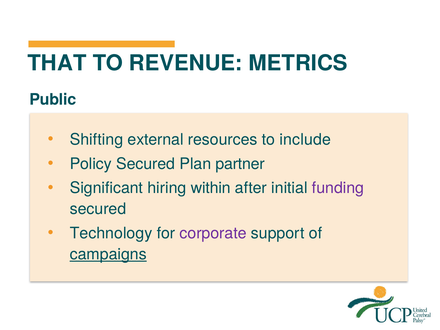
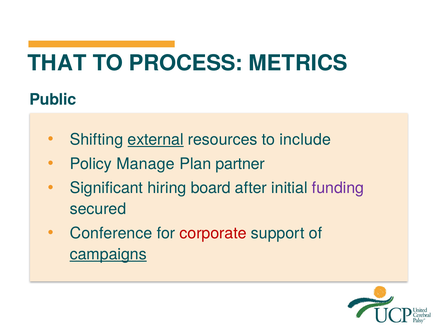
REVENUE: REVENUE -> PROCESS
external underline: none -> present
Policy Secured: Secured -> Manage
within: within -> board
Technology: Technology -> Conference
corporate colour: purple -> red
